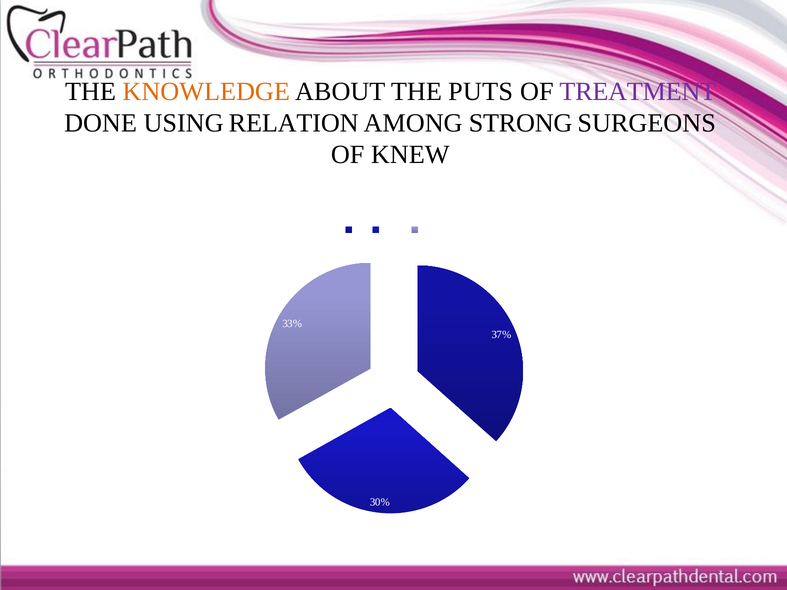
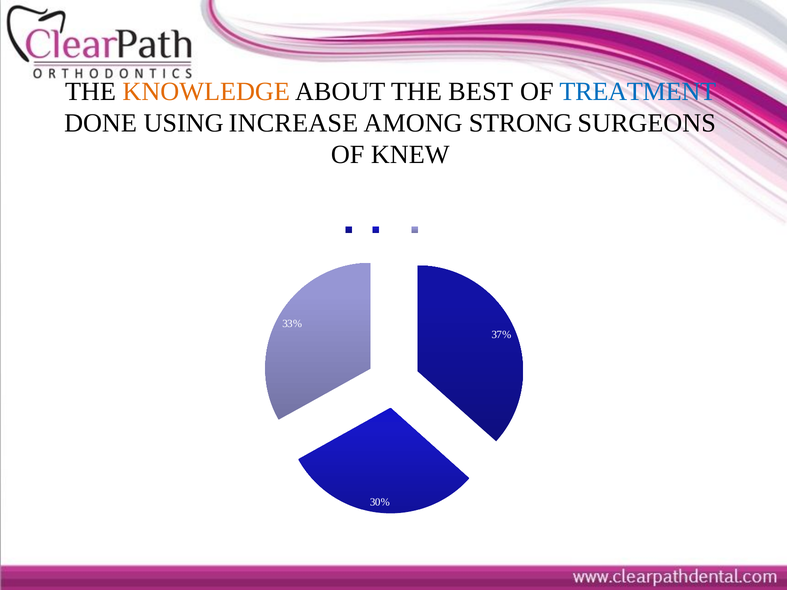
PUTS: PUTS -> BEST
TREATMENT at (638, 92) colour: purple -> blue
RELATION: RELATION -> INCREASE
